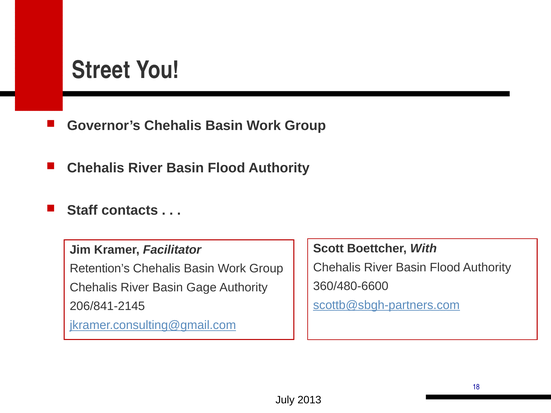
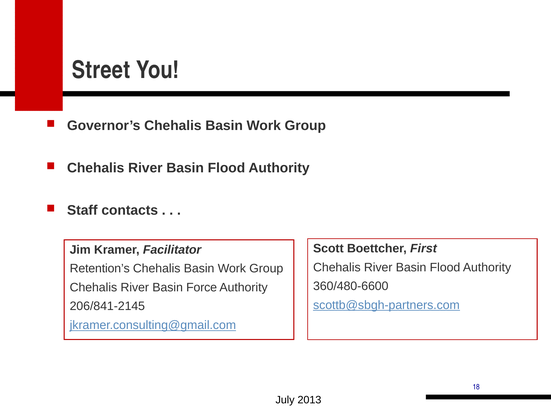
With: With -> First
Gage: Gage -> Force
